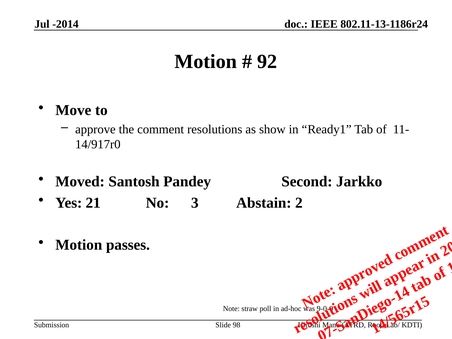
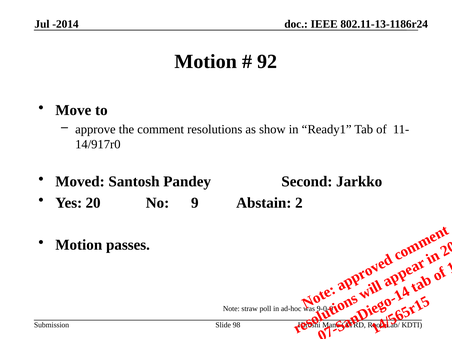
21: 21 -> 20
3: 3 -> 9
